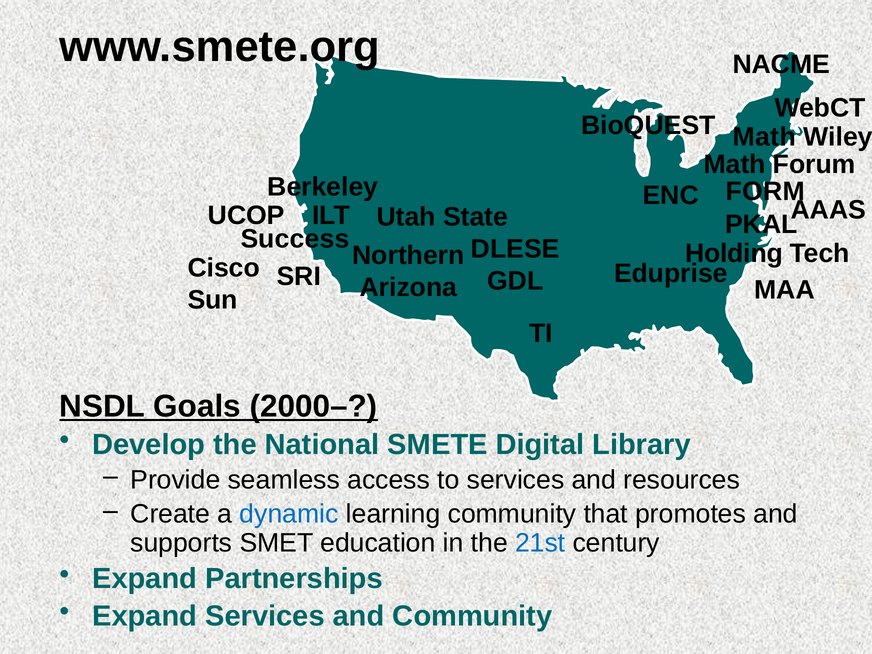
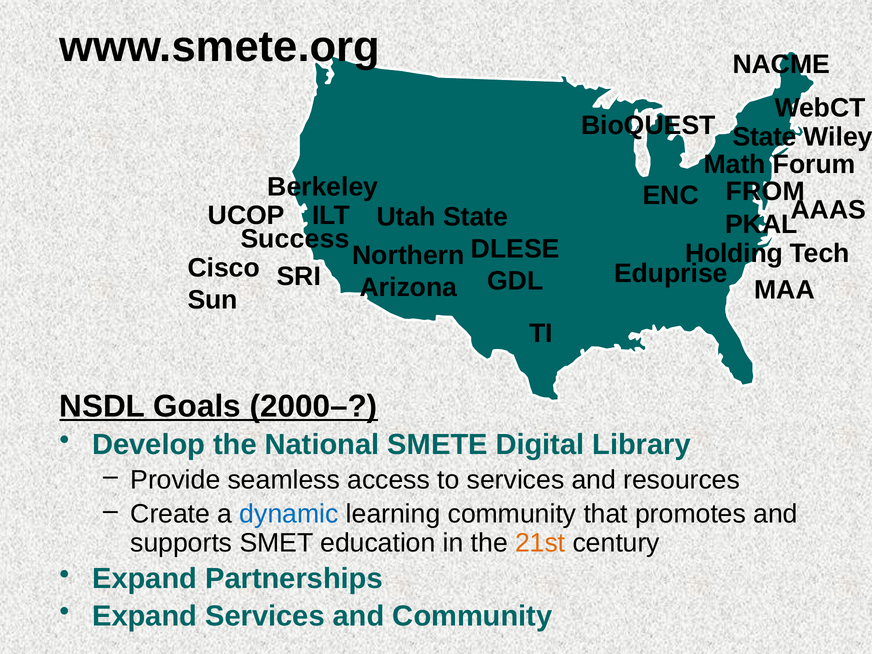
Math at (764, 137): Math -> State
FORM: FORM -> FROM
21st colour: blue -> orange
